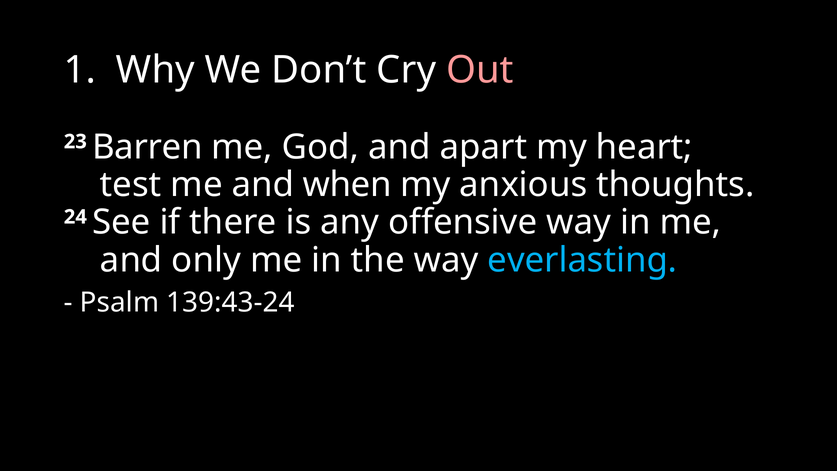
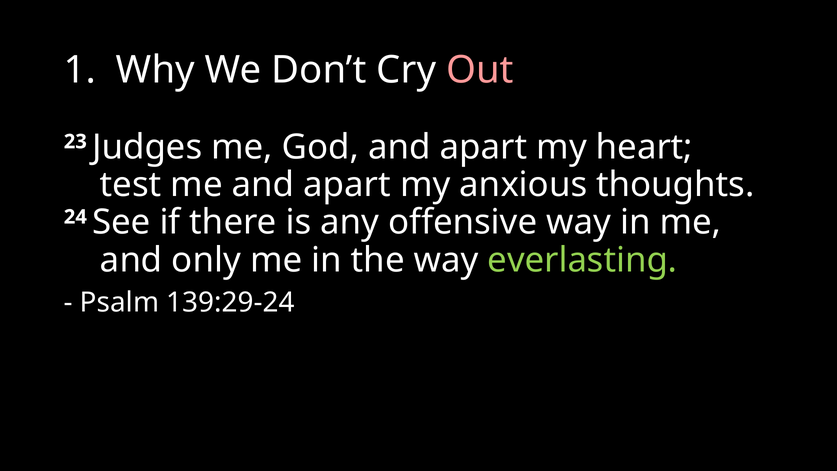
Barren: Barren -> Judges
me and when: when -> apart
everlasting colour: light blue -> light green
139:43-24: 139:43-24 -> 139:29-24
